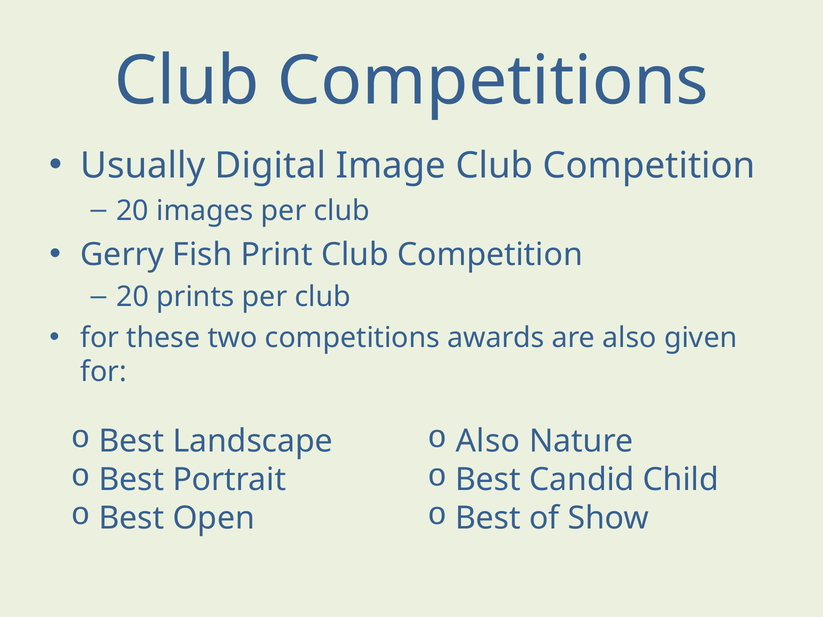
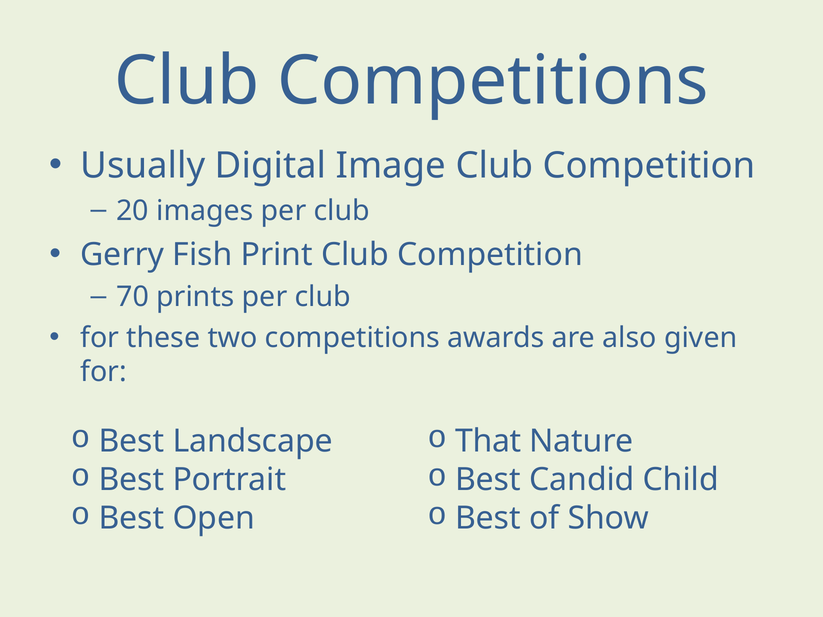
20 at (133, 297): 20 -> 70
Also at (488, 441): Also -> That
